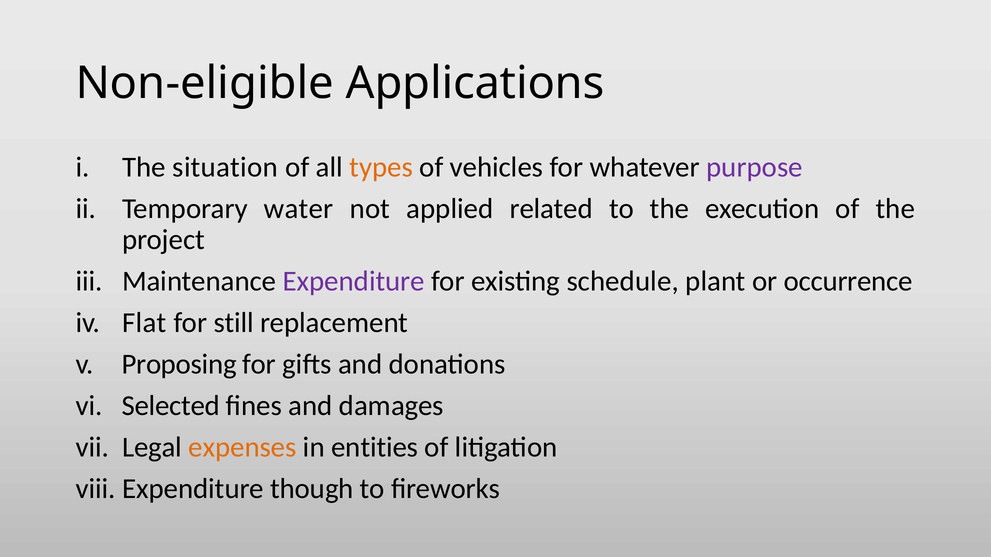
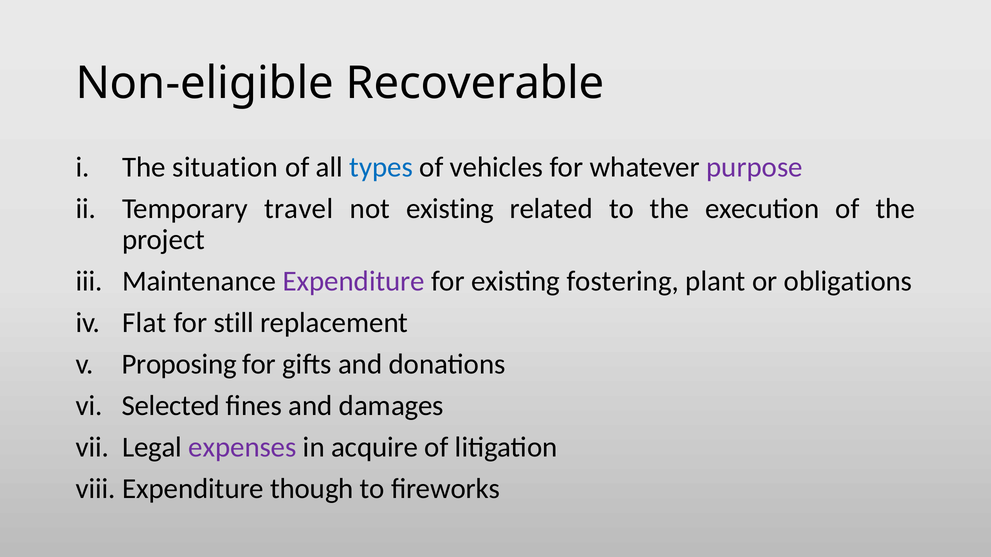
Applications: Applications -> Recoverable
types colour: orange -> blue
water: water -> travel
not applied: applied -> existing
schedule: schedule -> fostering
occurrence: occurrence -> obligations
expenses colour: orange -> purple
entities: entities -> acquire
